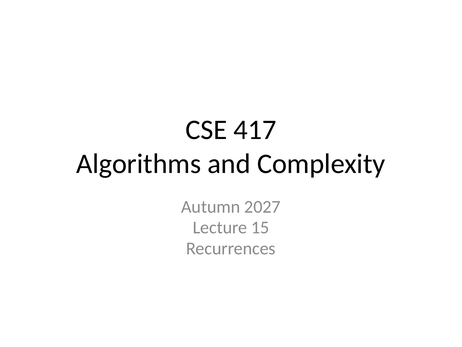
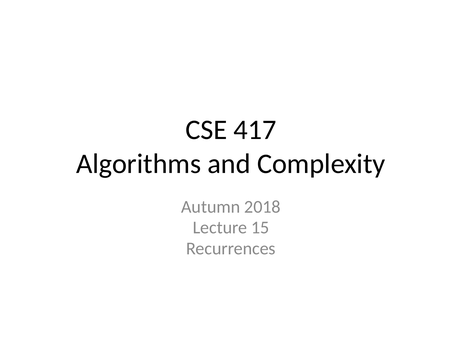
2027: 2027 -> 2018
